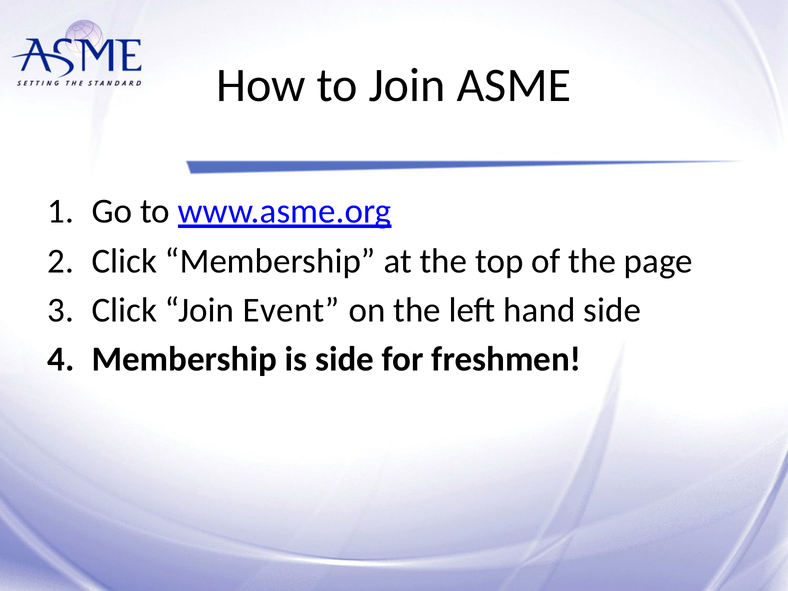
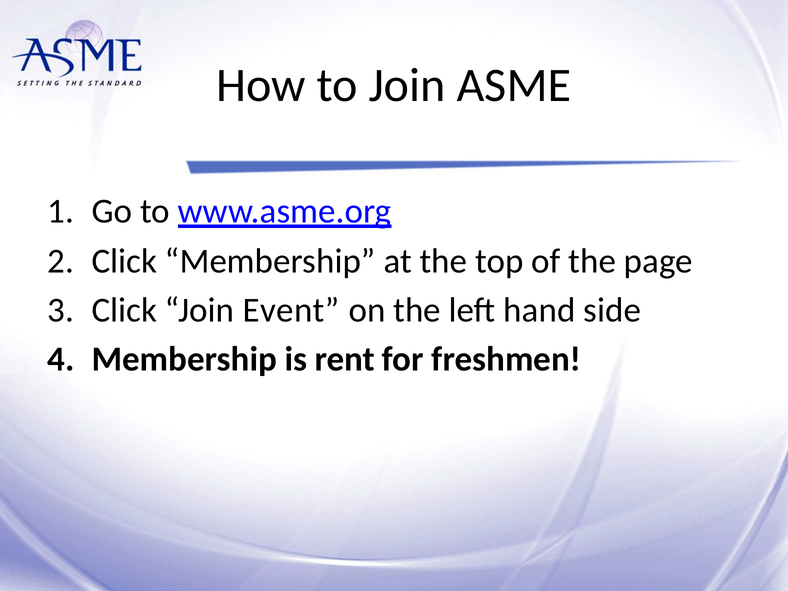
is side: side -> rent
